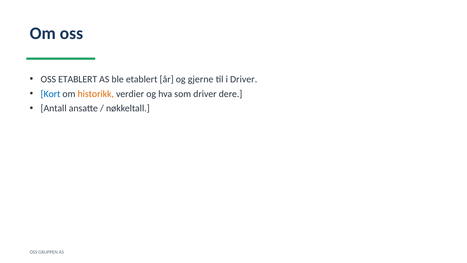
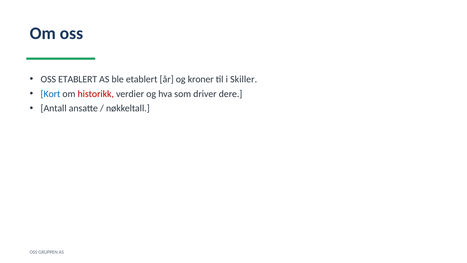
gjerne: gjerne -> kroner
i Driver: Driver -> Skiller
historikk colour: orange -> red
